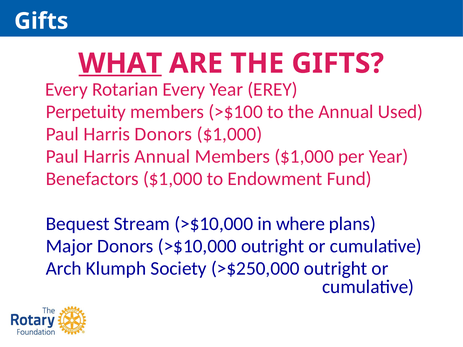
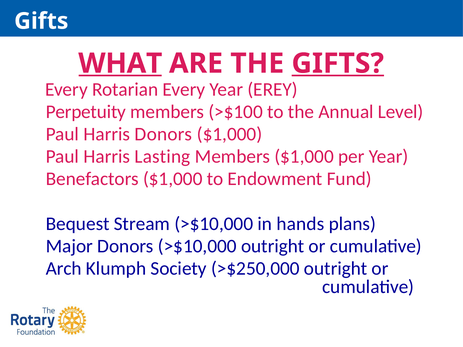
GIFTS at (338, 63) underline: none -> present
Used: Used -> Level
Harris Annual: Annual -> Lasting
where: where -> hands
